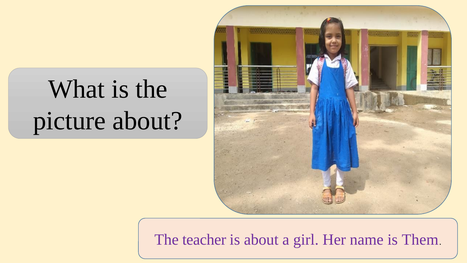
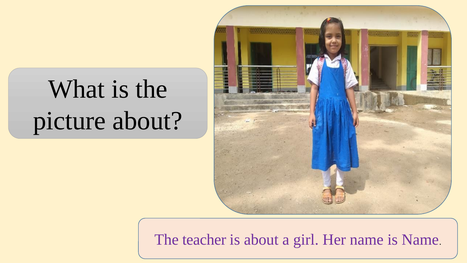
is Them: Them -> Name
